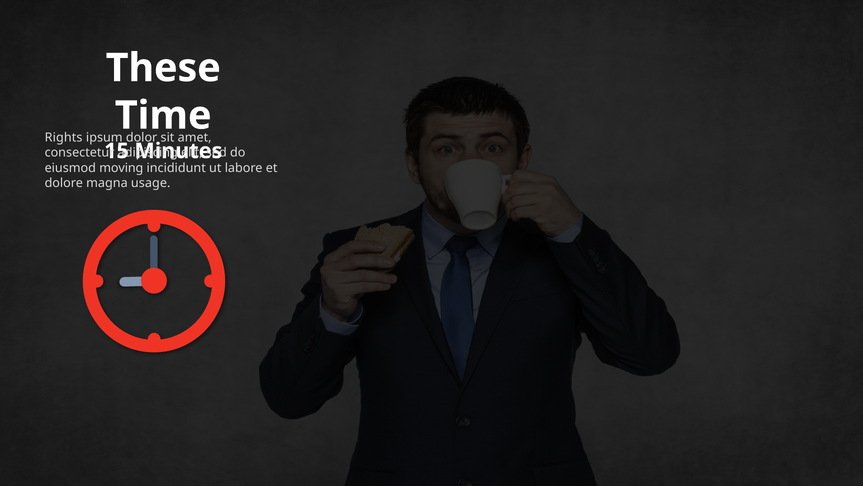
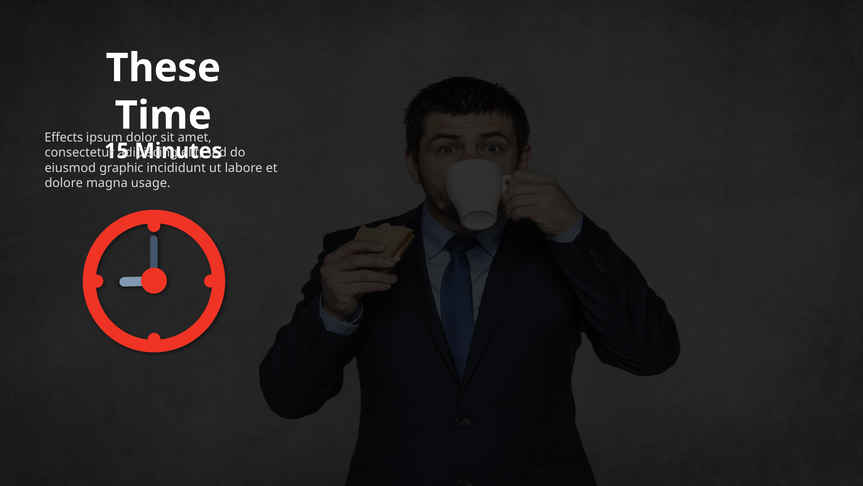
Rights: Rights -> Effects
moving: moving -> graphic
